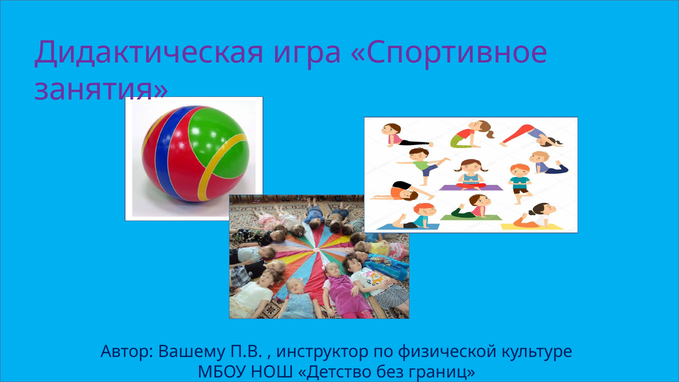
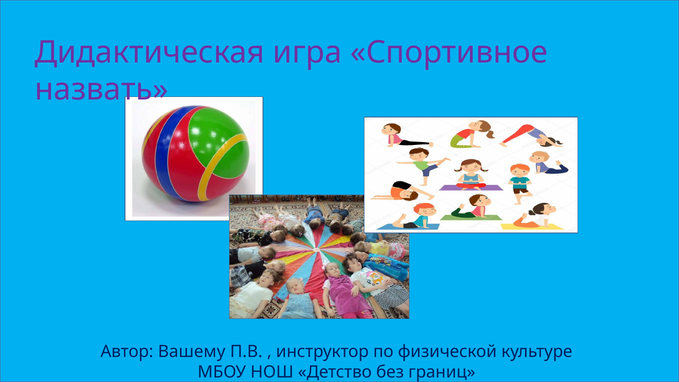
занятия: занятия -> назвать
